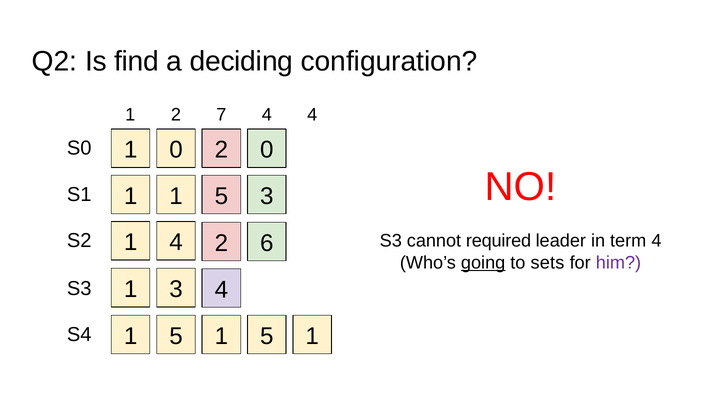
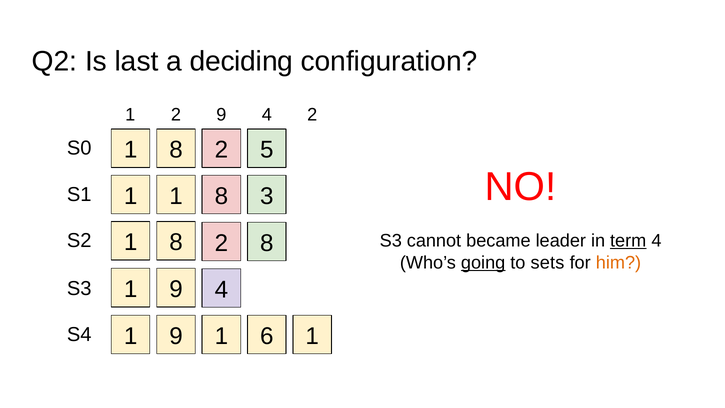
find: find -> last
2 7: 7 -> 9
4 4: 4 -> 2
0 at (176, 150): 0 -> 8
2 0: 0 -> 5
1 1 5: 5 -> 8
4 at (176, 242): 4 -> 8
2 6: 6 -> 8
required: required -> became
term underline: none -> present
him colour: purple -> orange
3 at (176, 289): 3 -> 9
5 at (176, 336): 5 -> 9
5 at (267, 336): 5 -> 6
